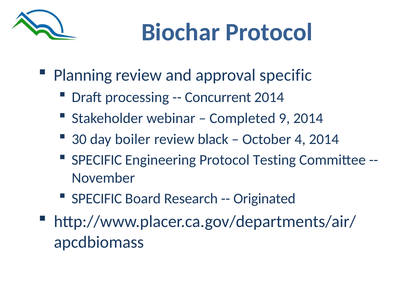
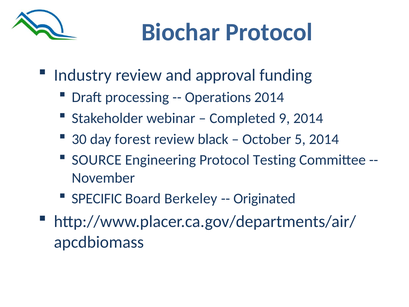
Planning: Planning -> Industry
approval specific: specific -> funding
Concurrent: Concurrent -> Operations
boiler: boiler -> forest
4: 4 -> 5
SPECIFIC at (97, 160): SPECIFIC -> SOURCE
Research: Research -> Berkeley
